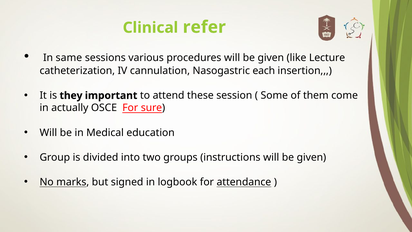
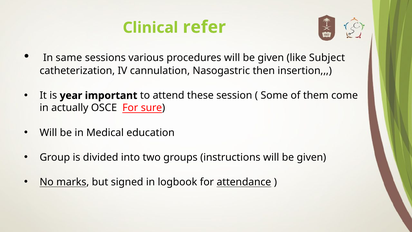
Lecture: Lecture -> Subject
each: each -> then
they: they -> year
